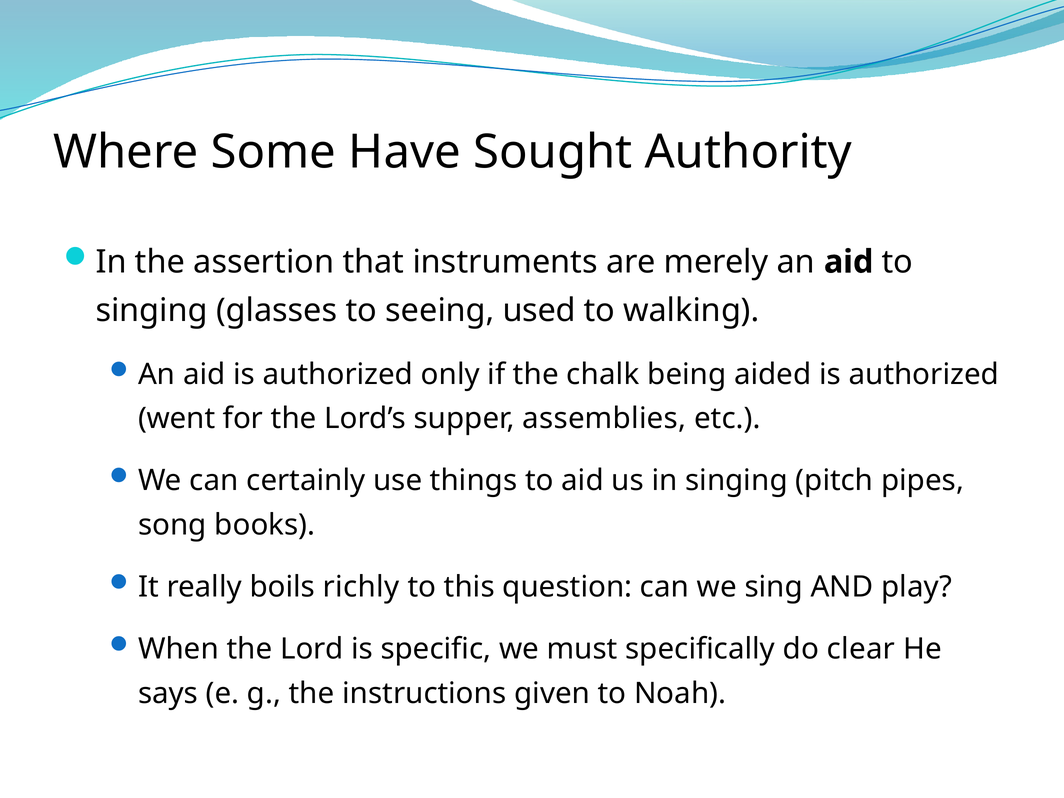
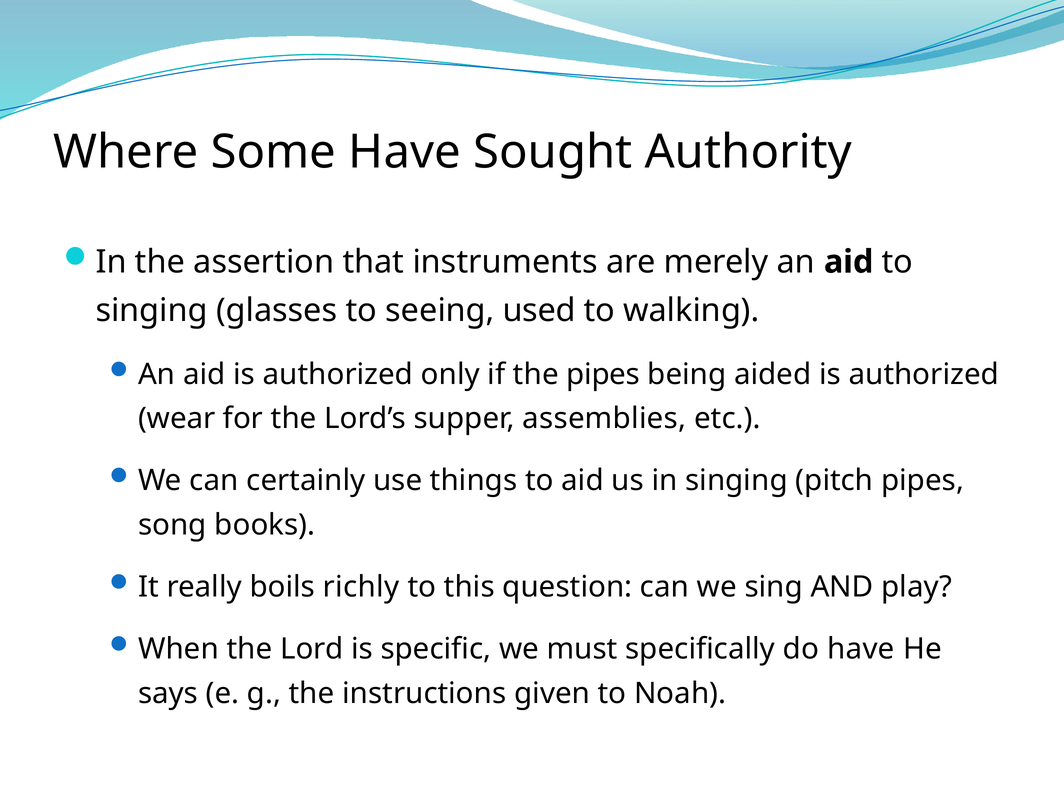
the chalk: chalk -> pipes
went: went -> wear
do clear: clear -> have
